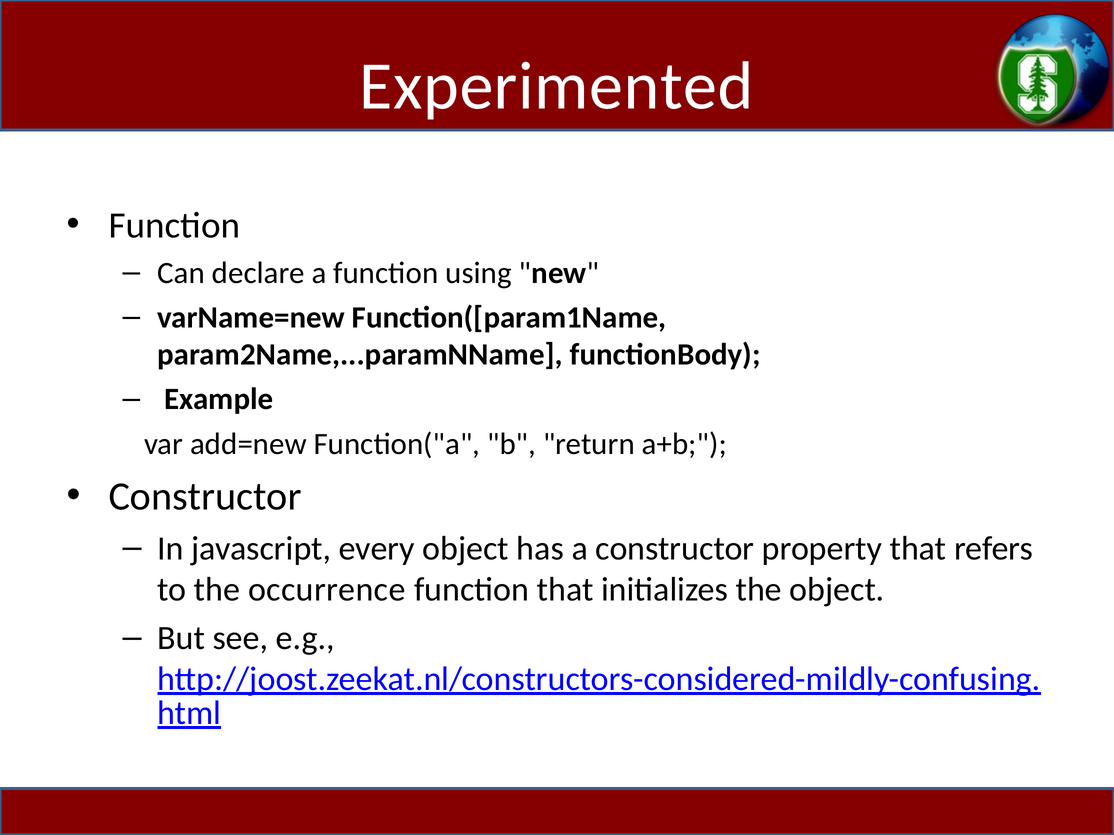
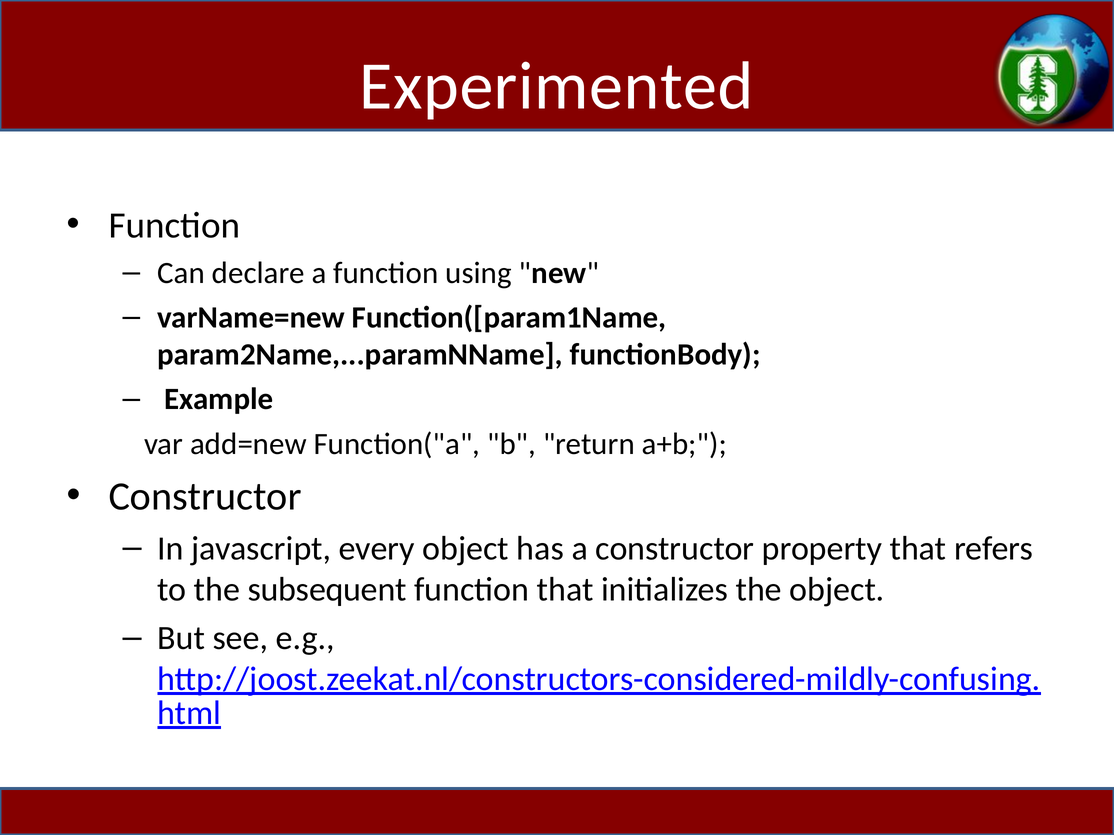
occurrence: occurrence -> subsequent
